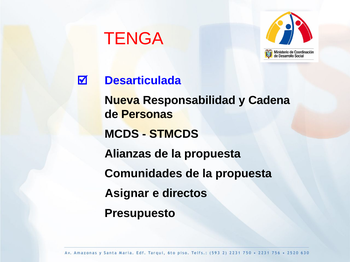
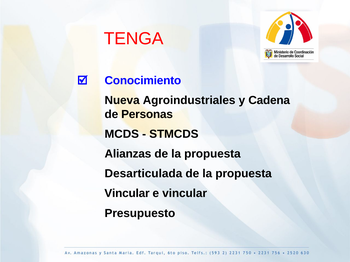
Desarticulada: Desarticulada -> Conocimiento
Responsabilidad: Responsabilidad -> Agroindustriales
Comunidades: Comunidades -> Desarticulada
Asignar at (127, 194): Asignar -> Vincular
e directos: directos -> vincular
